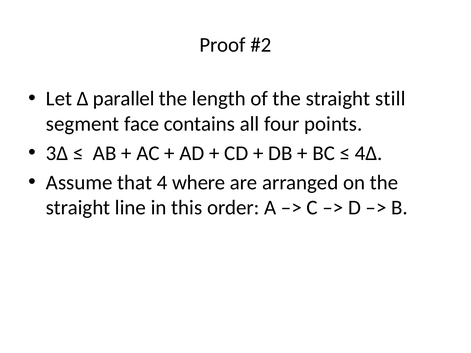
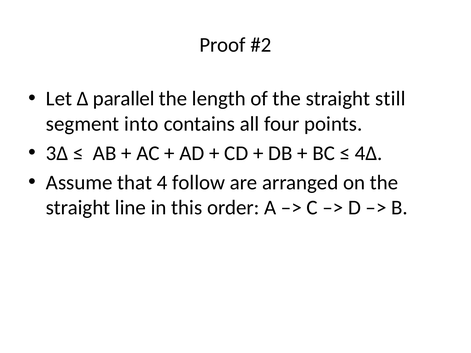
face: face -> into
where: where -> follow
